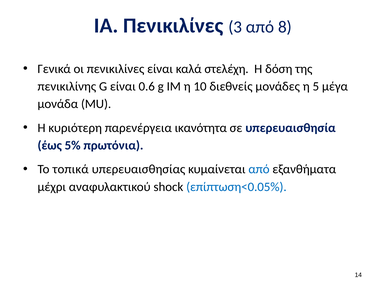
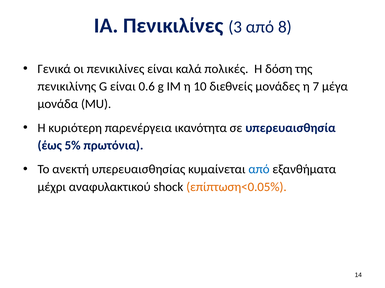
στελέχη: στελέχη -> πολικές
5: 5 -> 7
τοπικά: τοπικά -> ανεκτή
επίπτωση<0.05% colour: blue -> orange
